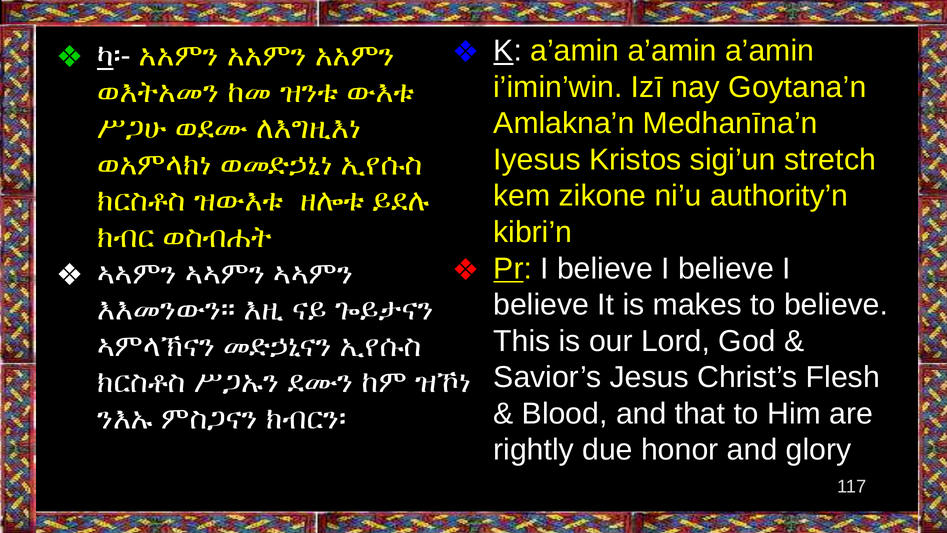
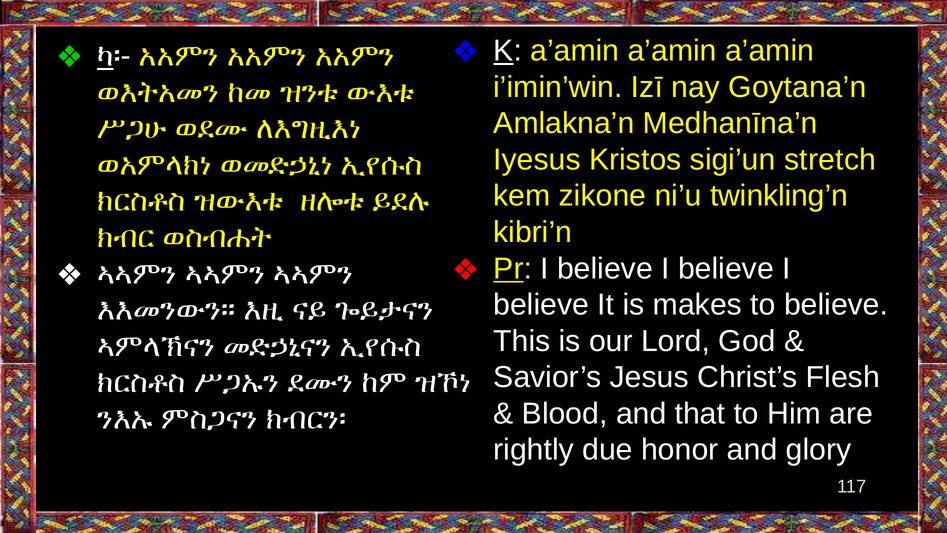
authority’n: authority’n -> twinkling’n
